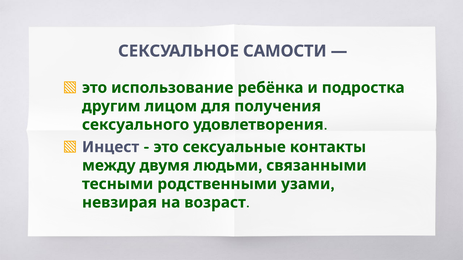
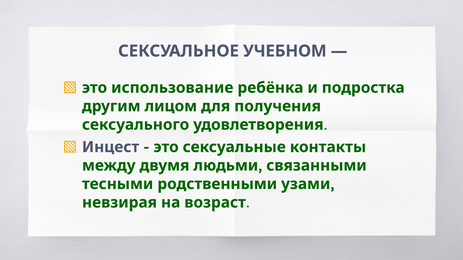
САМОСТИ: САМОСТИ -> УЧЕБНОМ
